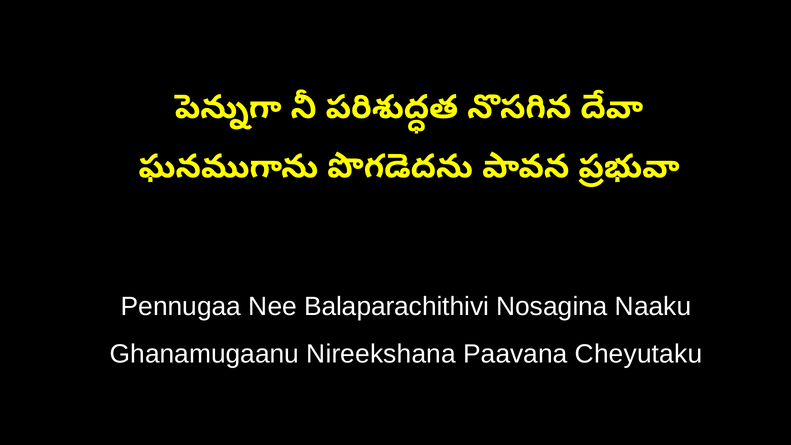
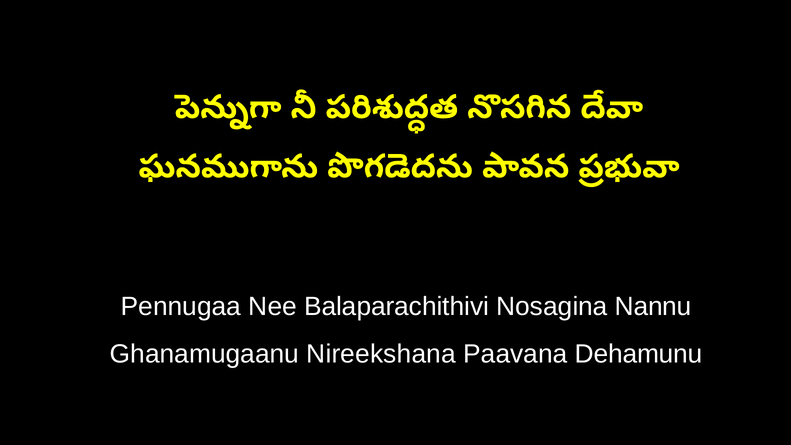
Naaku: Naaku -> Nannu
Cheyutaku: Cheyutaku -> Dehamunu
